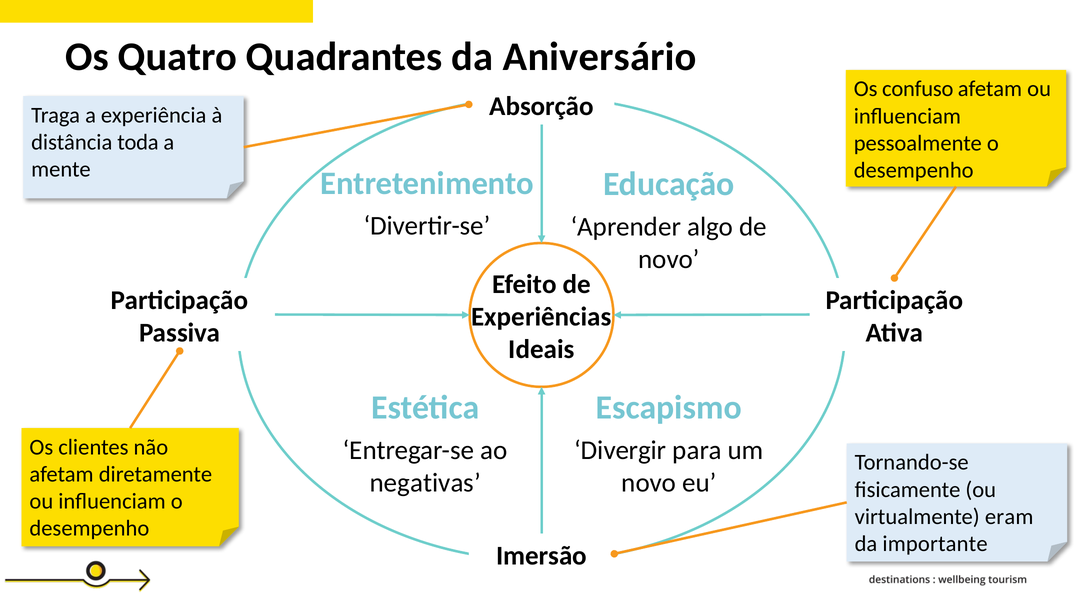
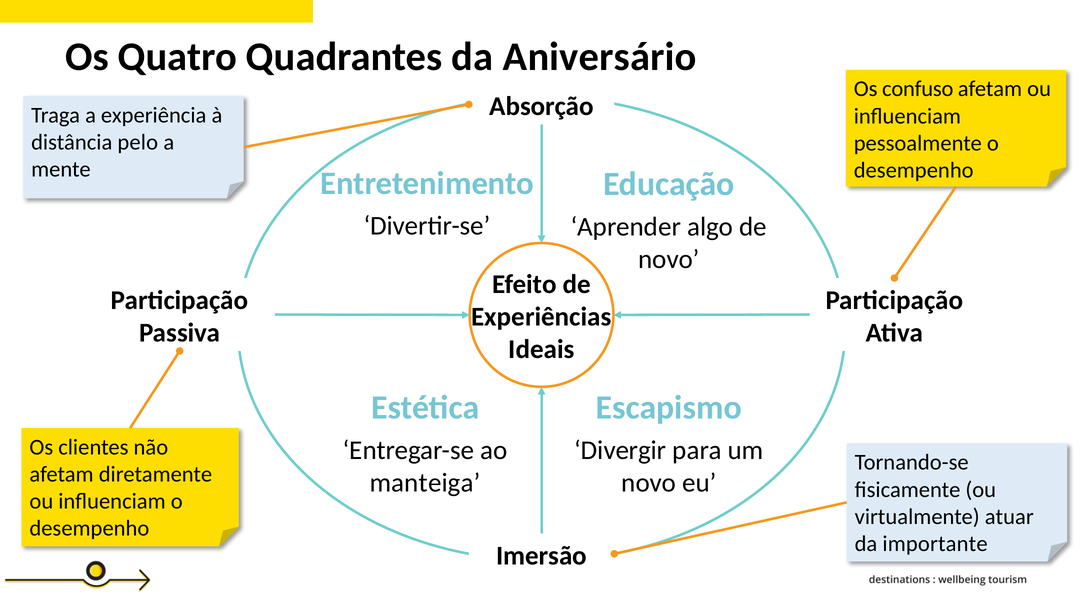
toda: toda -> pelo
negativas: negativas -> manteiga
eram: eram -> atuar
